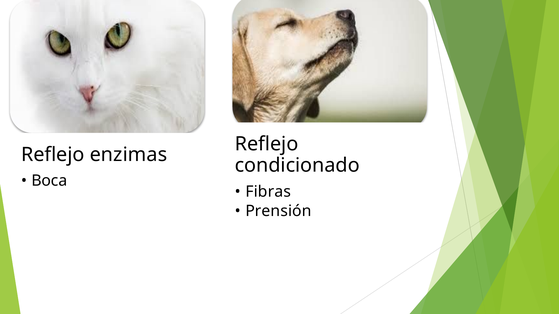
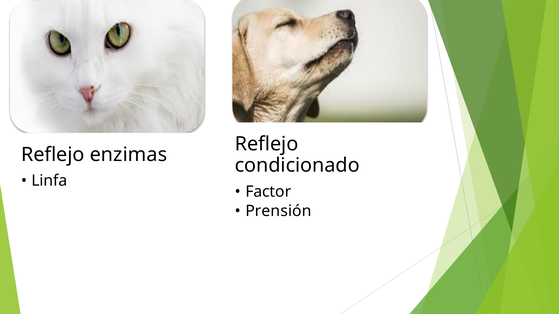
Boca: Boca -> Linfa
Fibras: Fibras -> Factor
